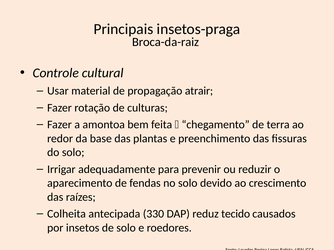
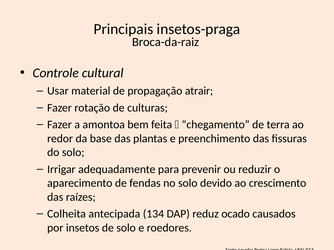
330: 330 -> 134
tecido: tecido -> ocado
